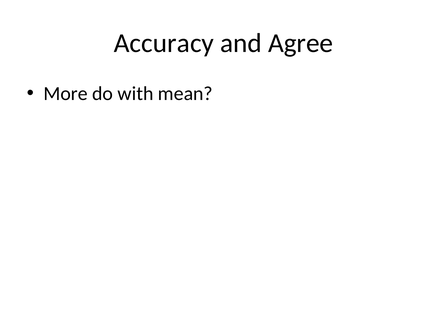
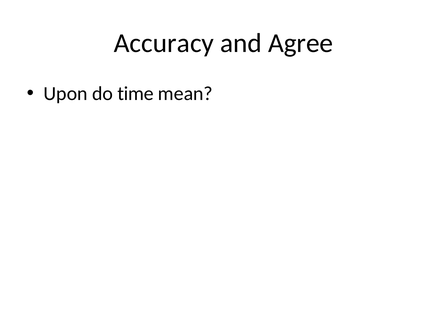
More: More -> Upon
with: with -> time
